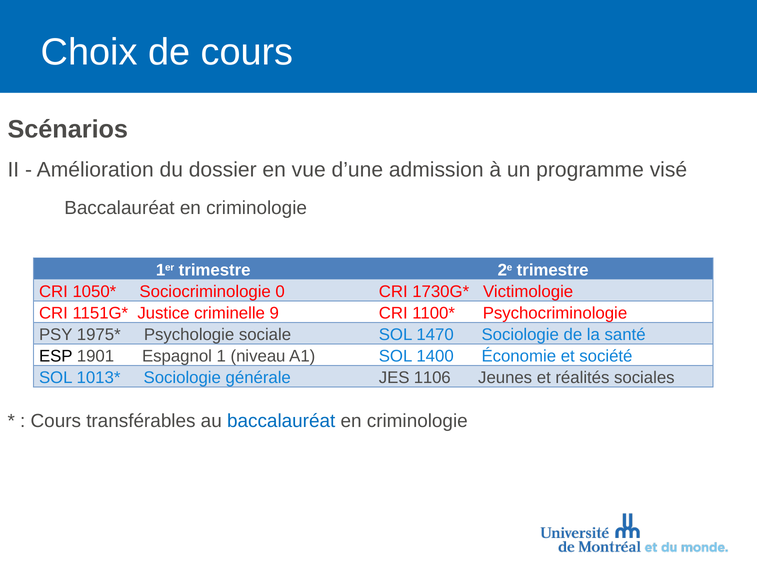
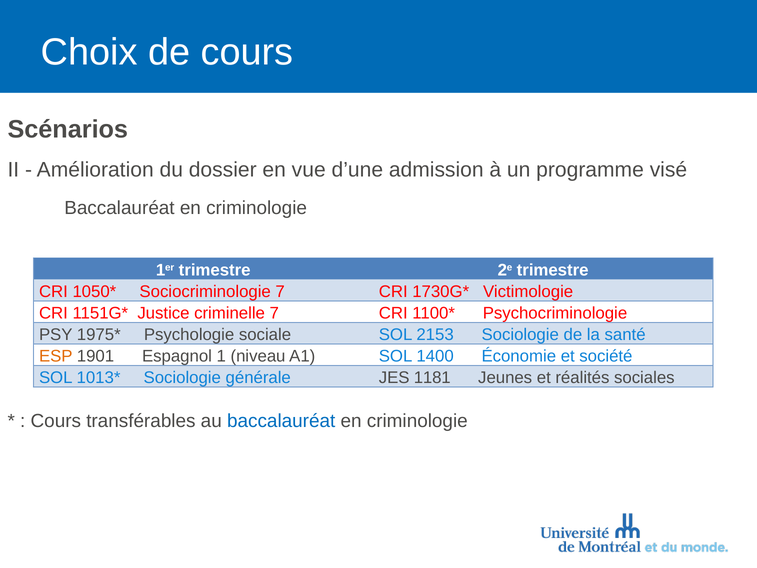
Sociocriminologie 0: 0 -> 7
criminelle 9: 9 -> 7
1470: 1470 -> 2153
ESP colour: black -> orange
1106: 1106 -> 1181
